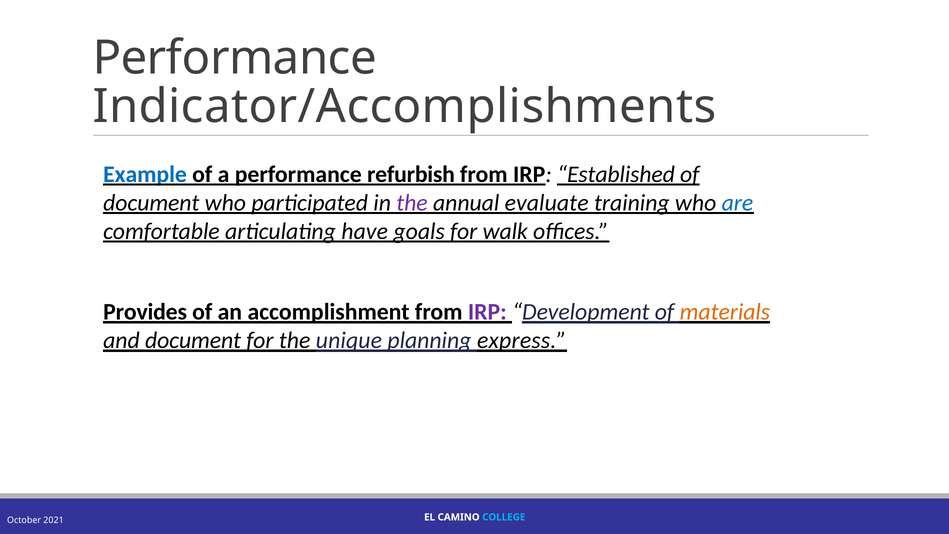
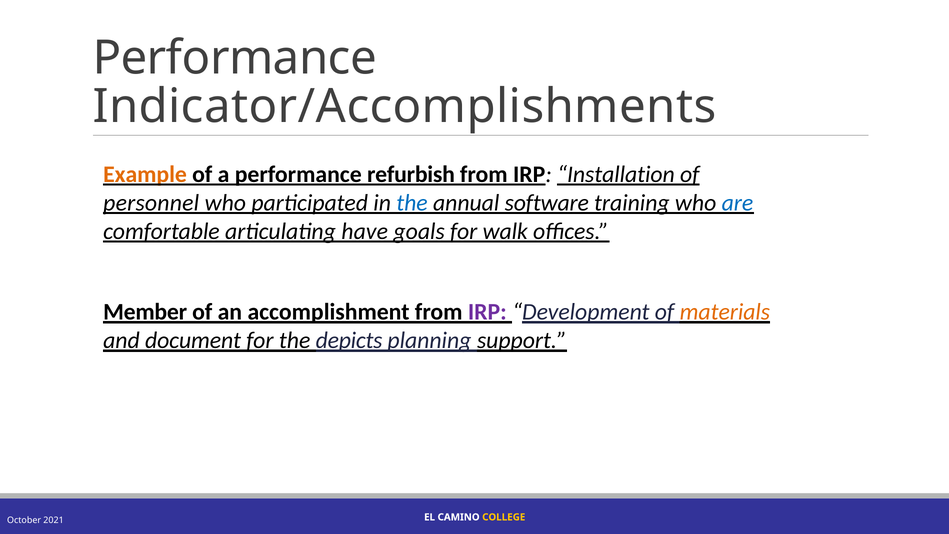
Example colour: blue -> orange
Established: Established -> Installation
document at (151, 203): document -> personnel
the at (412, 203) colour: purple -> blue
evaluate: evaluate -> software
Provides: Provides -> Member
unique: unique -> depicts
express: express -> support
COLLEGE colour: light blue -> yellow
